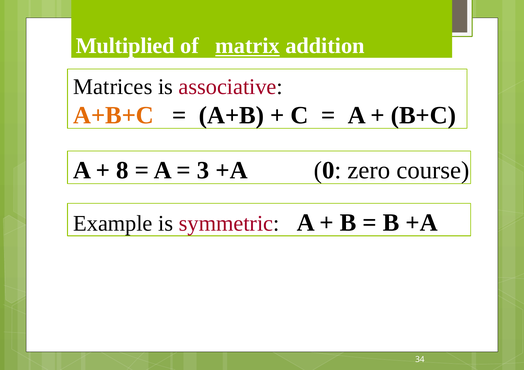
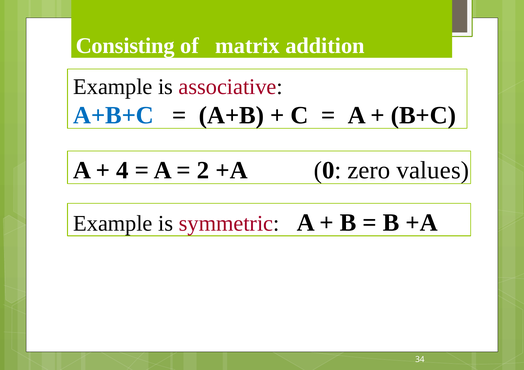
Multiplied: Multiplied -> Consisting
matrix underline: present -> none
Matrices at (113, 87): Matrices -> Example
A+B+C colour: orange -> blue
8: 8 -> 4
3: 3 -> 2
course: course -> values
